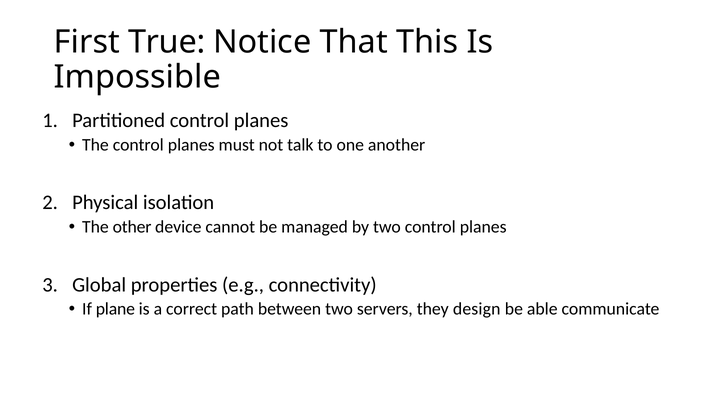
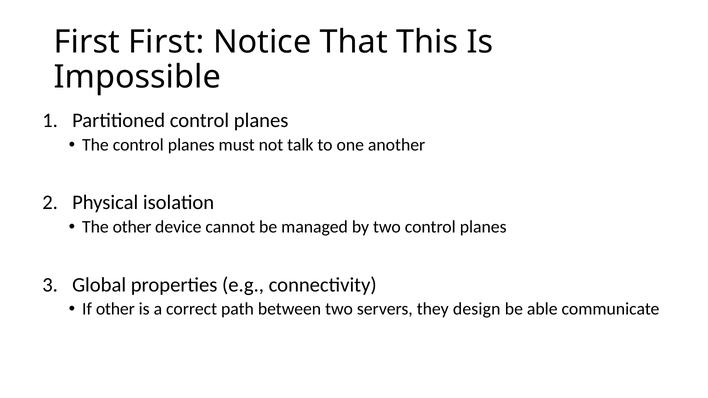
First True: True -> First
If plane: plane -> other
